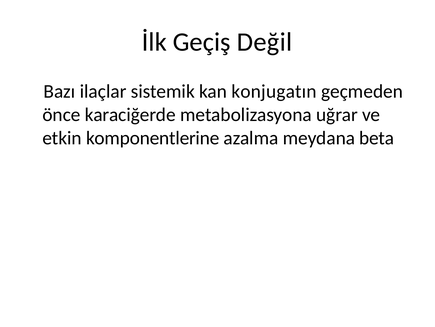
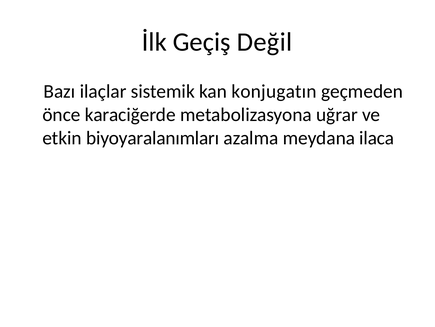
komponentlerine: komponentlerine -> biyoyaralanımları
beta: beta -> ilaca
